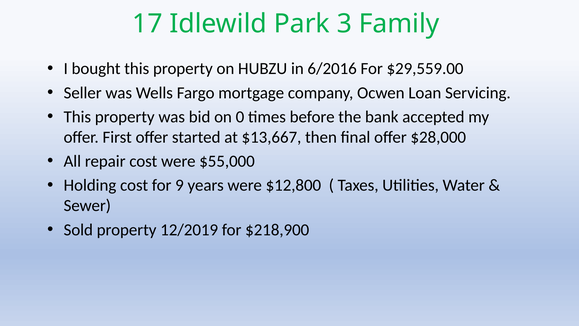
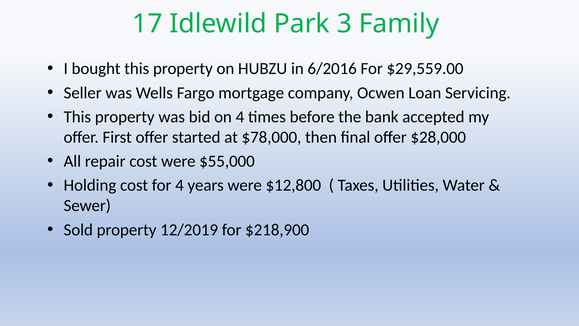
on 0: 0 -> 4
$13,667: $13,667 -> $78,000
for 9: 9 -> 4
